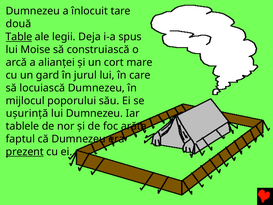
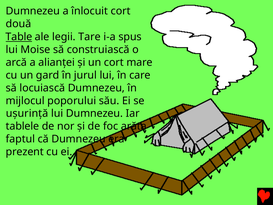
înlocuit tare: tare -> cort
Deja: Deja -> Tare
prezent underline: present -> none
